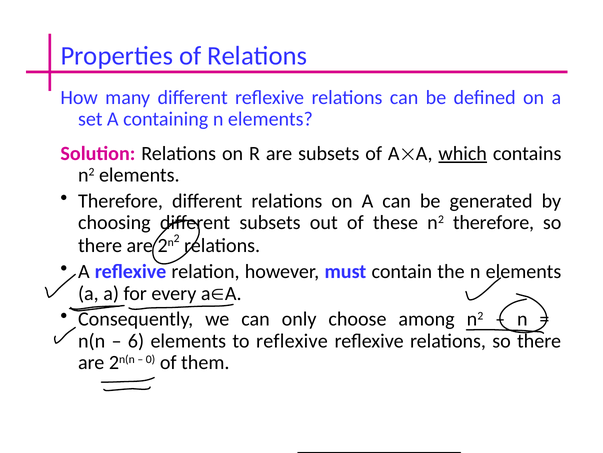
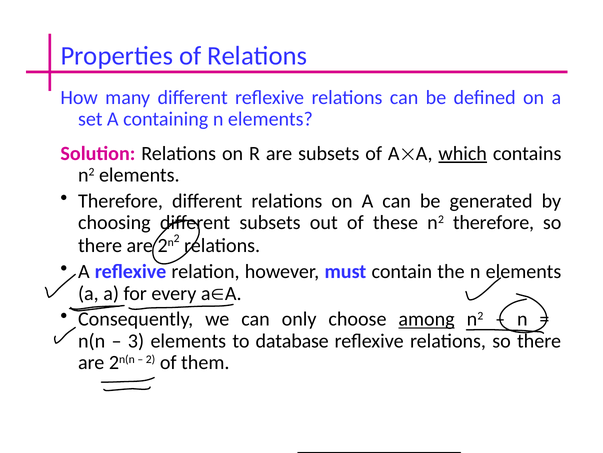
among underline: none -> present
6: 6 -> 3
to reflexive: reflexive -> database
0 at (151, 359): 0 -> 2
